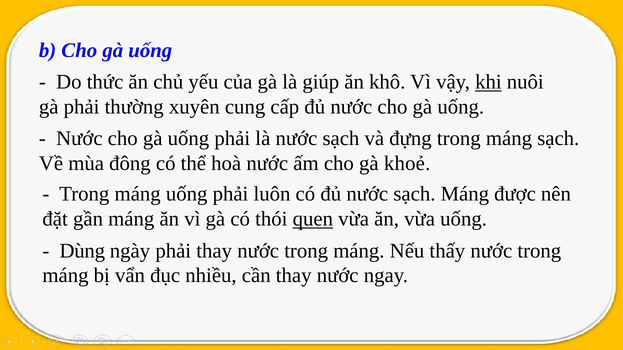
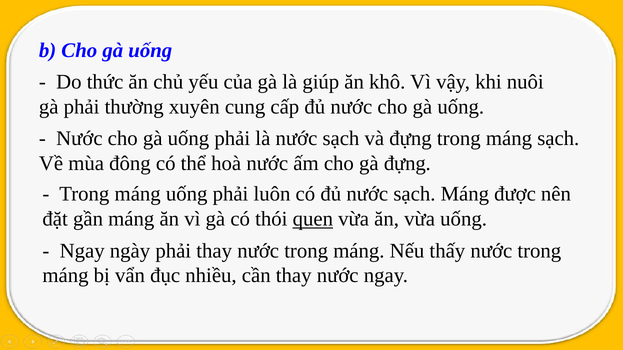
khi underline: present -> none
gà khoẻ: khoẻ -> đựng
Dùng at (82, 251): Dùng -> Ngay
